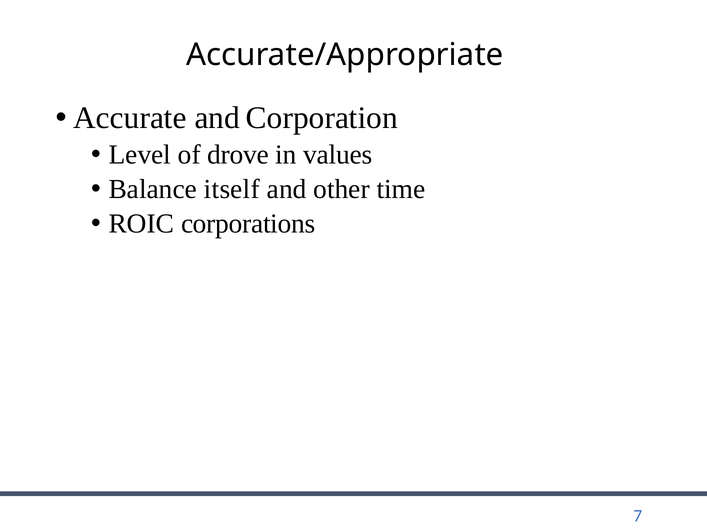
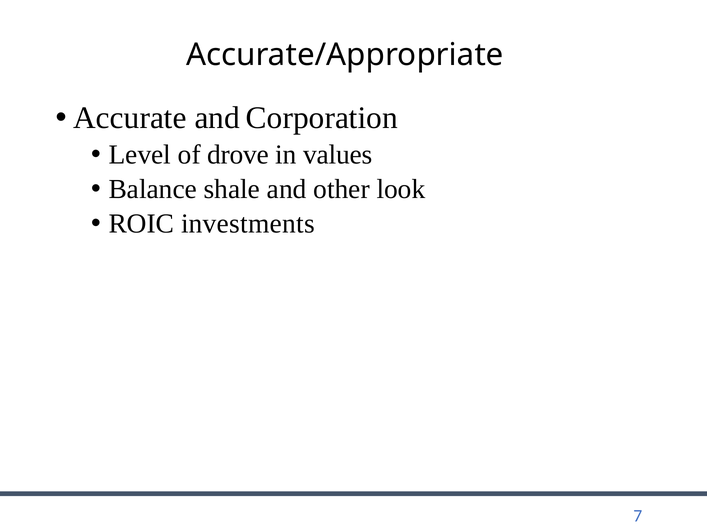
itself: itself -> shale
time: time -> look
corporations: corporations -> investments
